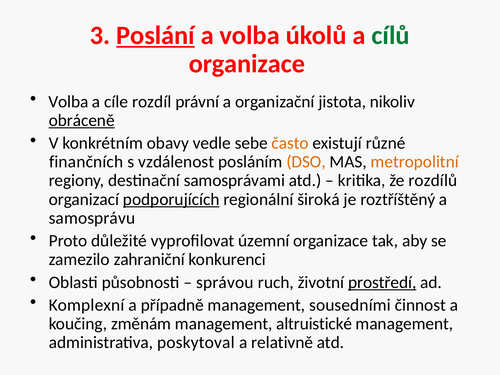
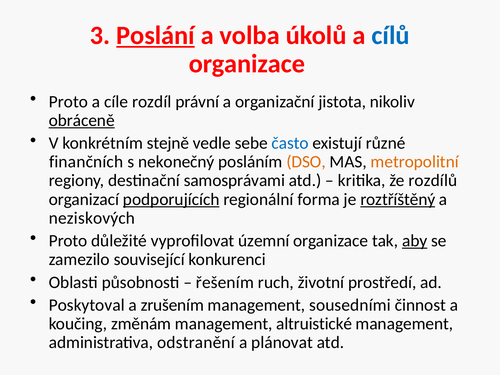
cílů colour: green -> blue
Volba at (69, 102): Volba -> Proto
obavy: obavy -> stejně
často colour: orange -> blue
vzdálenost: vzdálenost -> nekonečný
široká: široká -> forma
roztříštěný underline: none -> present
samosprávu: samosprávu -> neziskových
aby underline: none -> present
zahraniční: zahraniční -> související
správou: správou -> řešením
prostředí underline: present -> none
Komplexní: Komplexní -> Poskytoval
případně: případně -> zrušením
poskytoval: poskytoval -> odstranění
relativně: relativně -> plánovat
